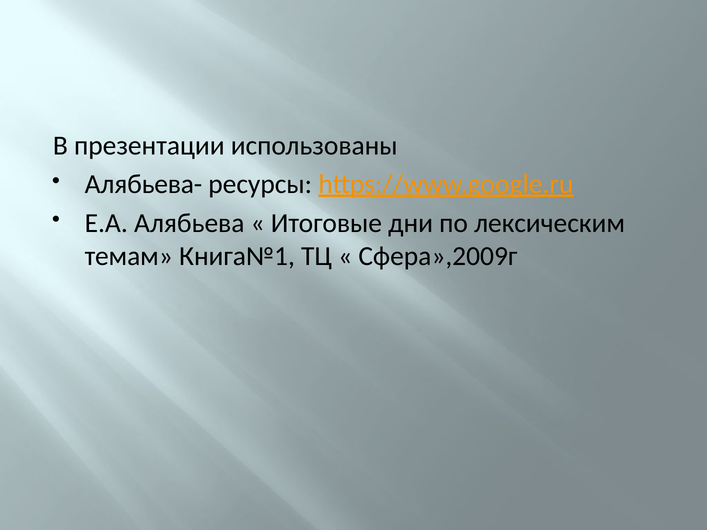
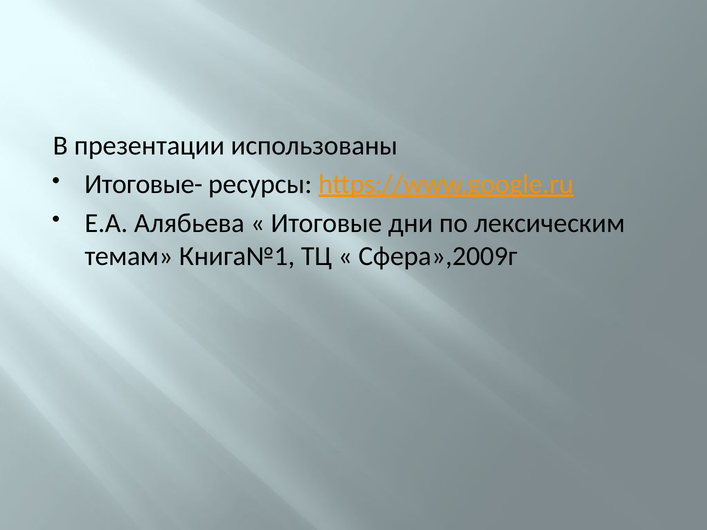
Алябьева-: Алябьева- -> Итоговые-
